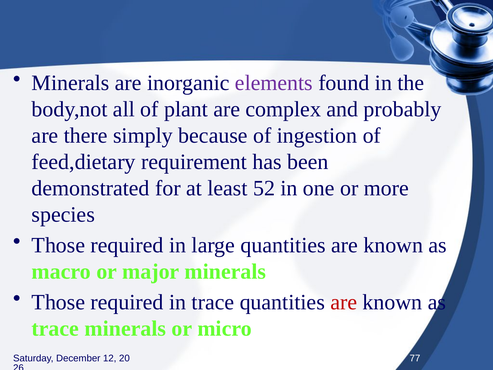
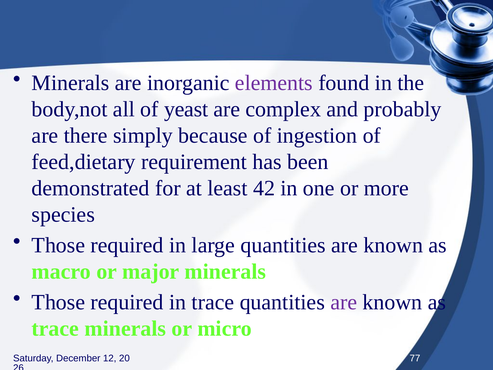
plant: plant -> yeast
52: 52 -> 42
are at (344, 302) colour: red -> purple
